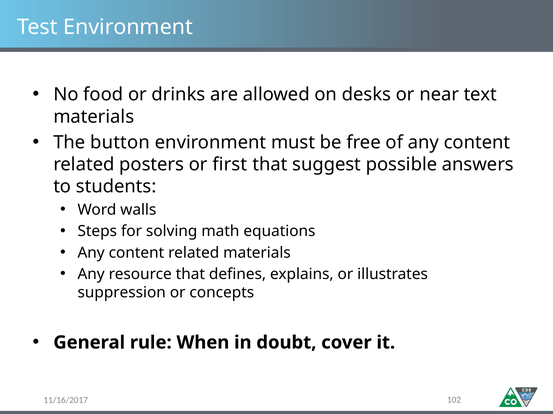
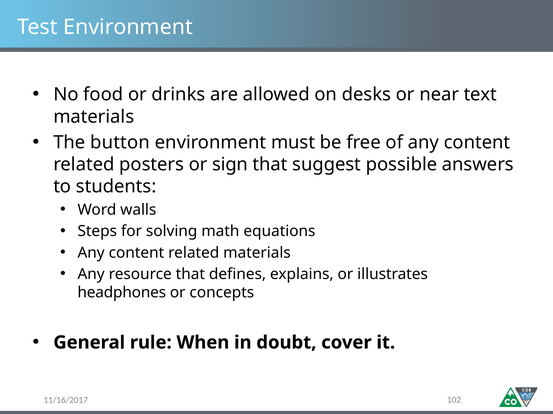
first: first -> sign
suppression: suppression -> headphones
